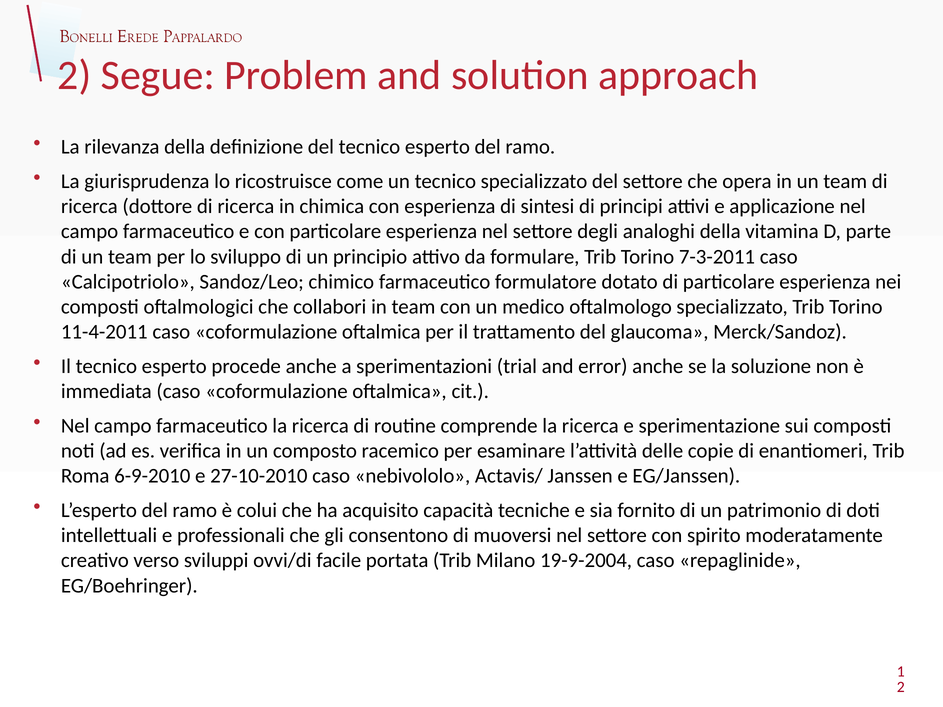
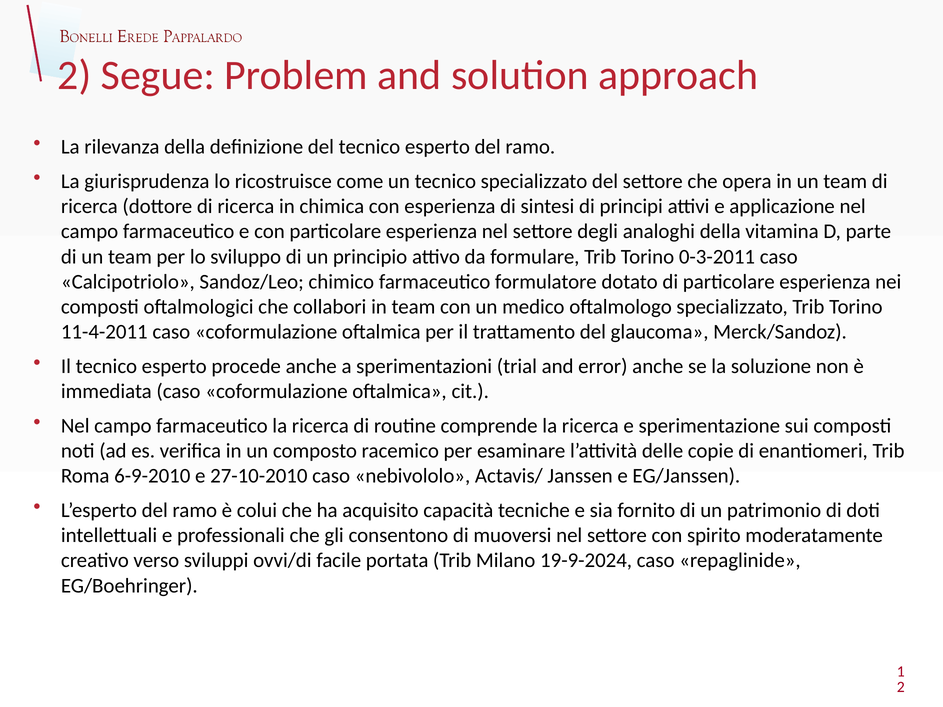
7-3-2011: 7-3-2011 -> 0-3-2011
19-9-2004: 19-9-2004 -> 19-9-2024
